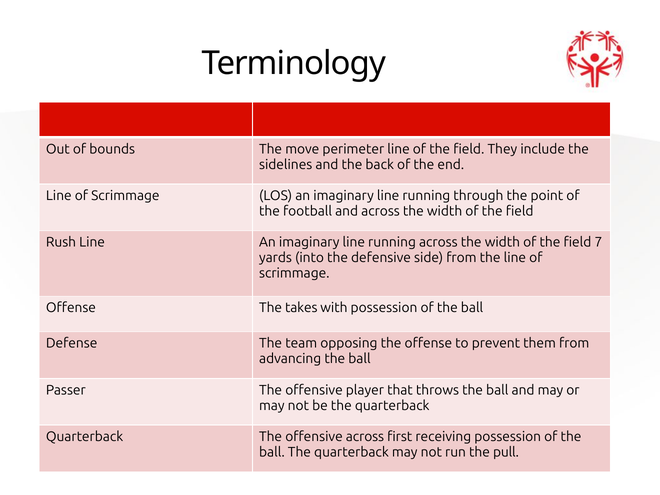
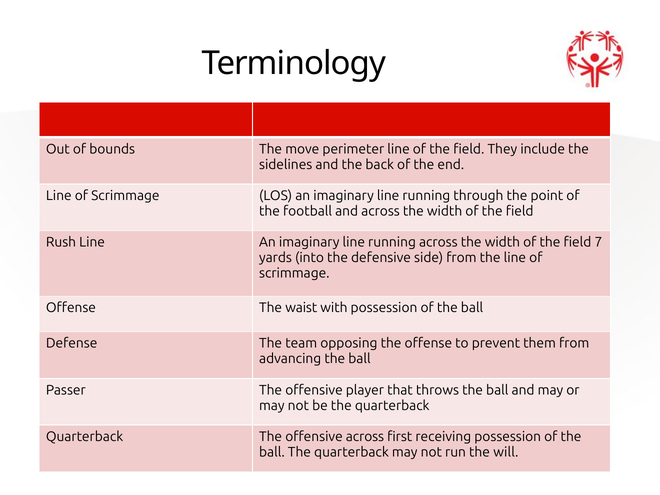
takes: takes -> waist
pull: pull -> will
